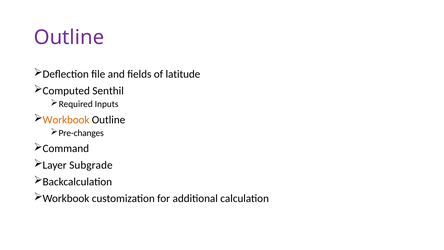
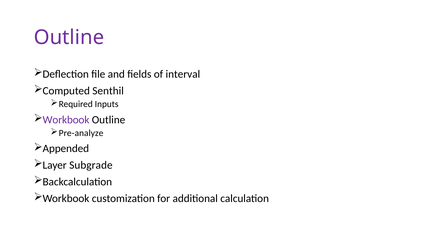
latitude: latitude -> interval
Workbook at (66, 120) colour: orange -> purple
Pre-changes: Pre-changes -> Pre-analyze
Command: Command -> Appended
